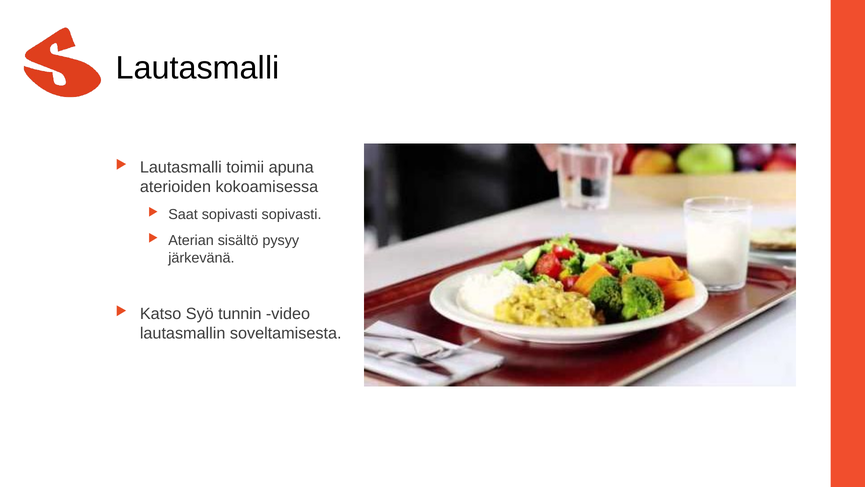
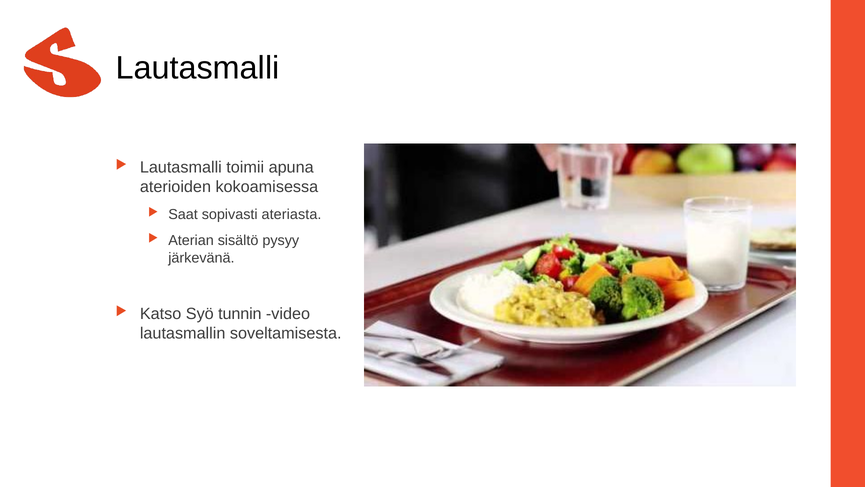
sopivasti sopivasti: sopivasti -> ateriasta
